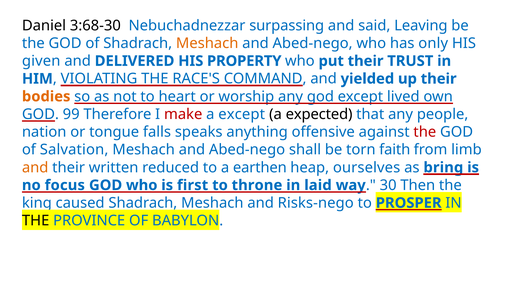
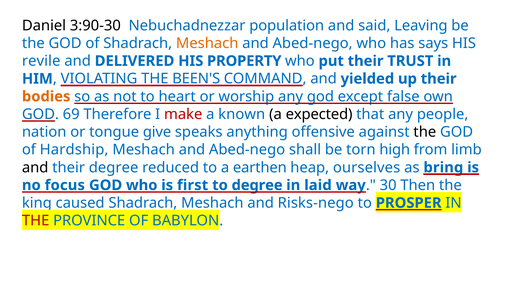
3:68-30: 3:68-30 -> 3:90-30
surpassing: surpassing -> population
only: only -> says
given: given -> revile
RACE'S: RACE'S -> BEEN'S
lived: lived -> false
99: 99 -> 69
a except: except -> known
falls: falls -> give
the at (425, 132) colour: red -> black
Salvation: Salvation -> Hardship
faith: faith -> high
and at (35, 168) colour: orange -> black
their written: written -> degree
to throne: throne -> degree
THE at (36, 221) colour: black -> red
